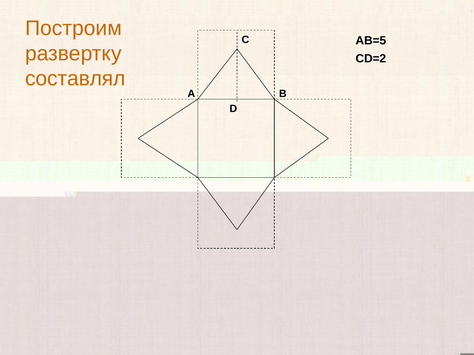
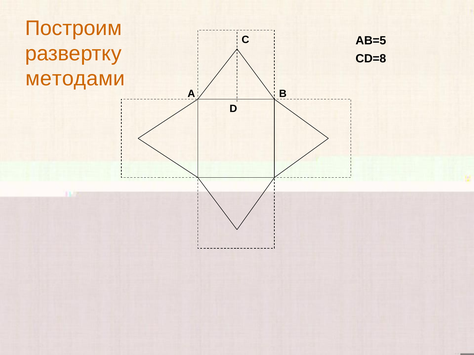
CD=2: CD=2 -> CD=8
составлял: составлял -> методами
